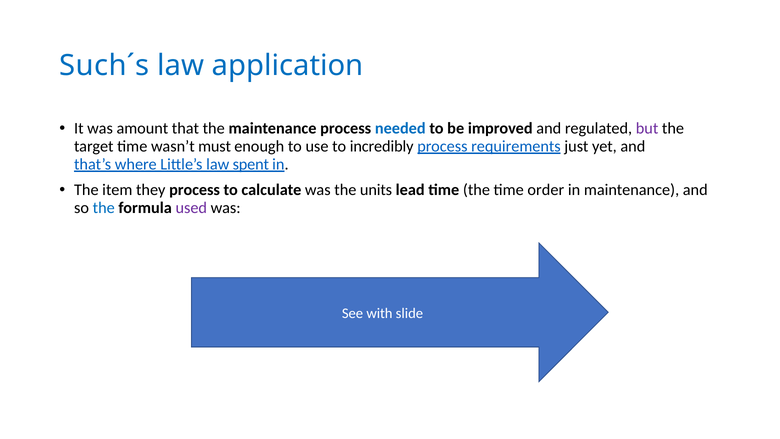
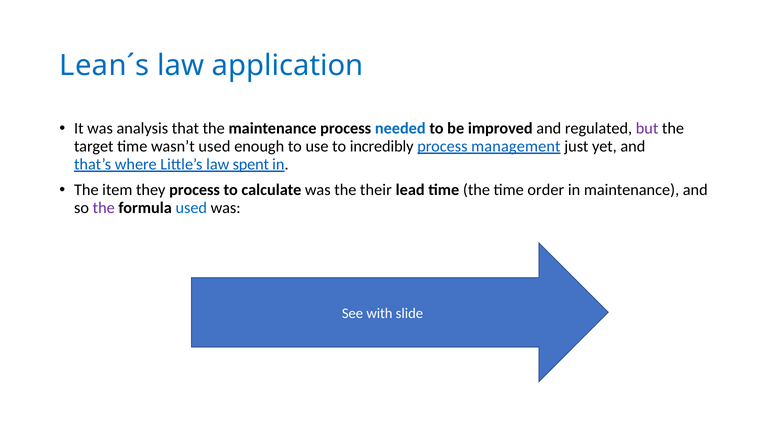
Such´s: Such´s -> Lean´s
amount: amount -> analysis
wasn’t must: must -> used
requirements: requirements -> management
units: units -> their
the at (104, 208) colour: blue -> purple
used at (191, 208) colour: purple -> blue
